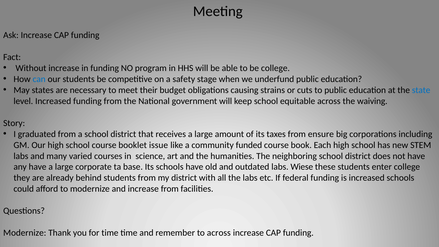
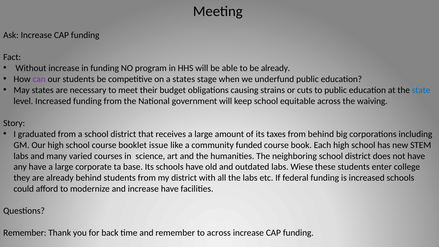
be college: college -> already
can colour: blue -> purple
a safety: safety -> states
from ensure: ensure -> behind
increase from: from -> have
Modernize at (25, 233): Modernize -> Remember
for time: time -> back
